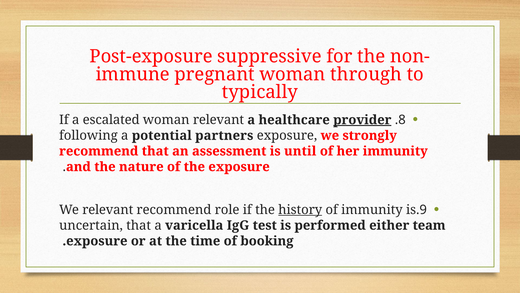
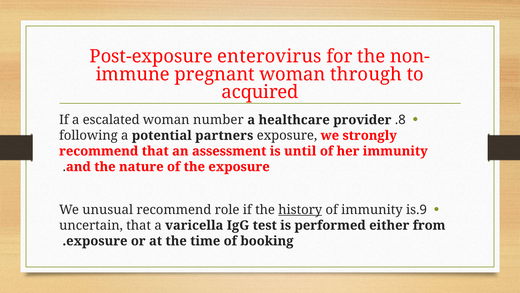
suppressive: suppressive -> enterovirus
typically: typically -> acquired
woman relevant: relevant -> number
provider underline: present -> none
We relevant: relevant -> unusual
team: team -> from
